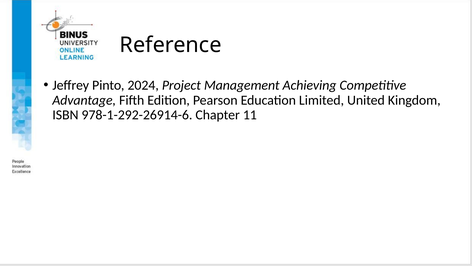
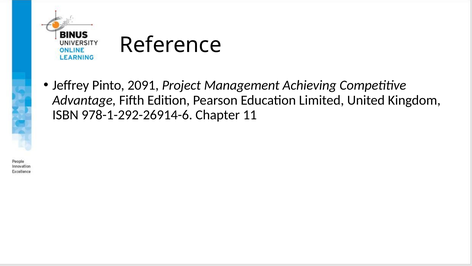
2024: 2024 -> 2091
